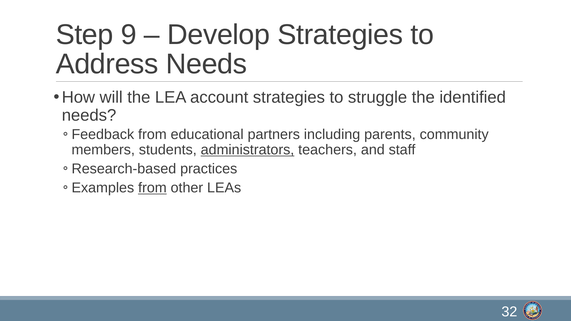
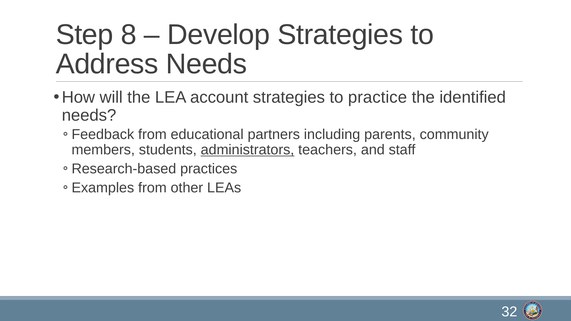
9: 9 -> 8
struggle: struggle -> practice
from at (152, 188) underline: present -> none
